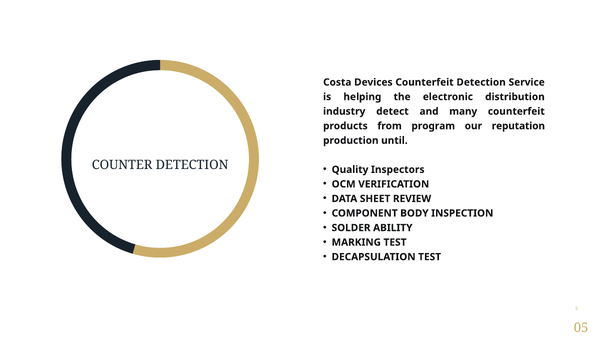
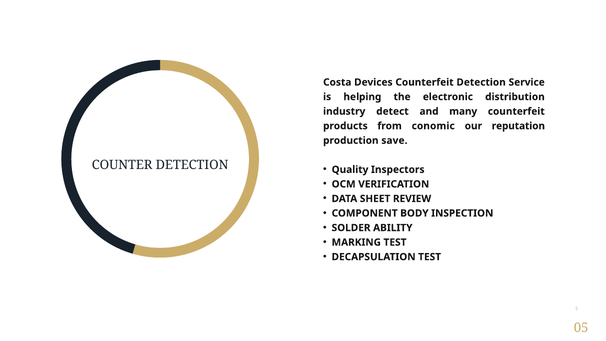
program: program -> conomic
until: until -> save
